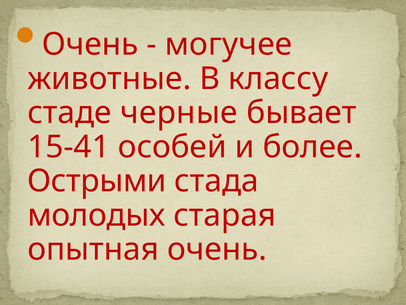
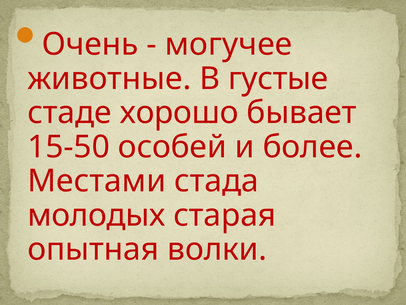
классу: классу -> густые
черные: черные -> хорошо
15-41: 15-41 -> 15-50
Острыми: Острыми -> Местами
опытная очень: очень -> волки
